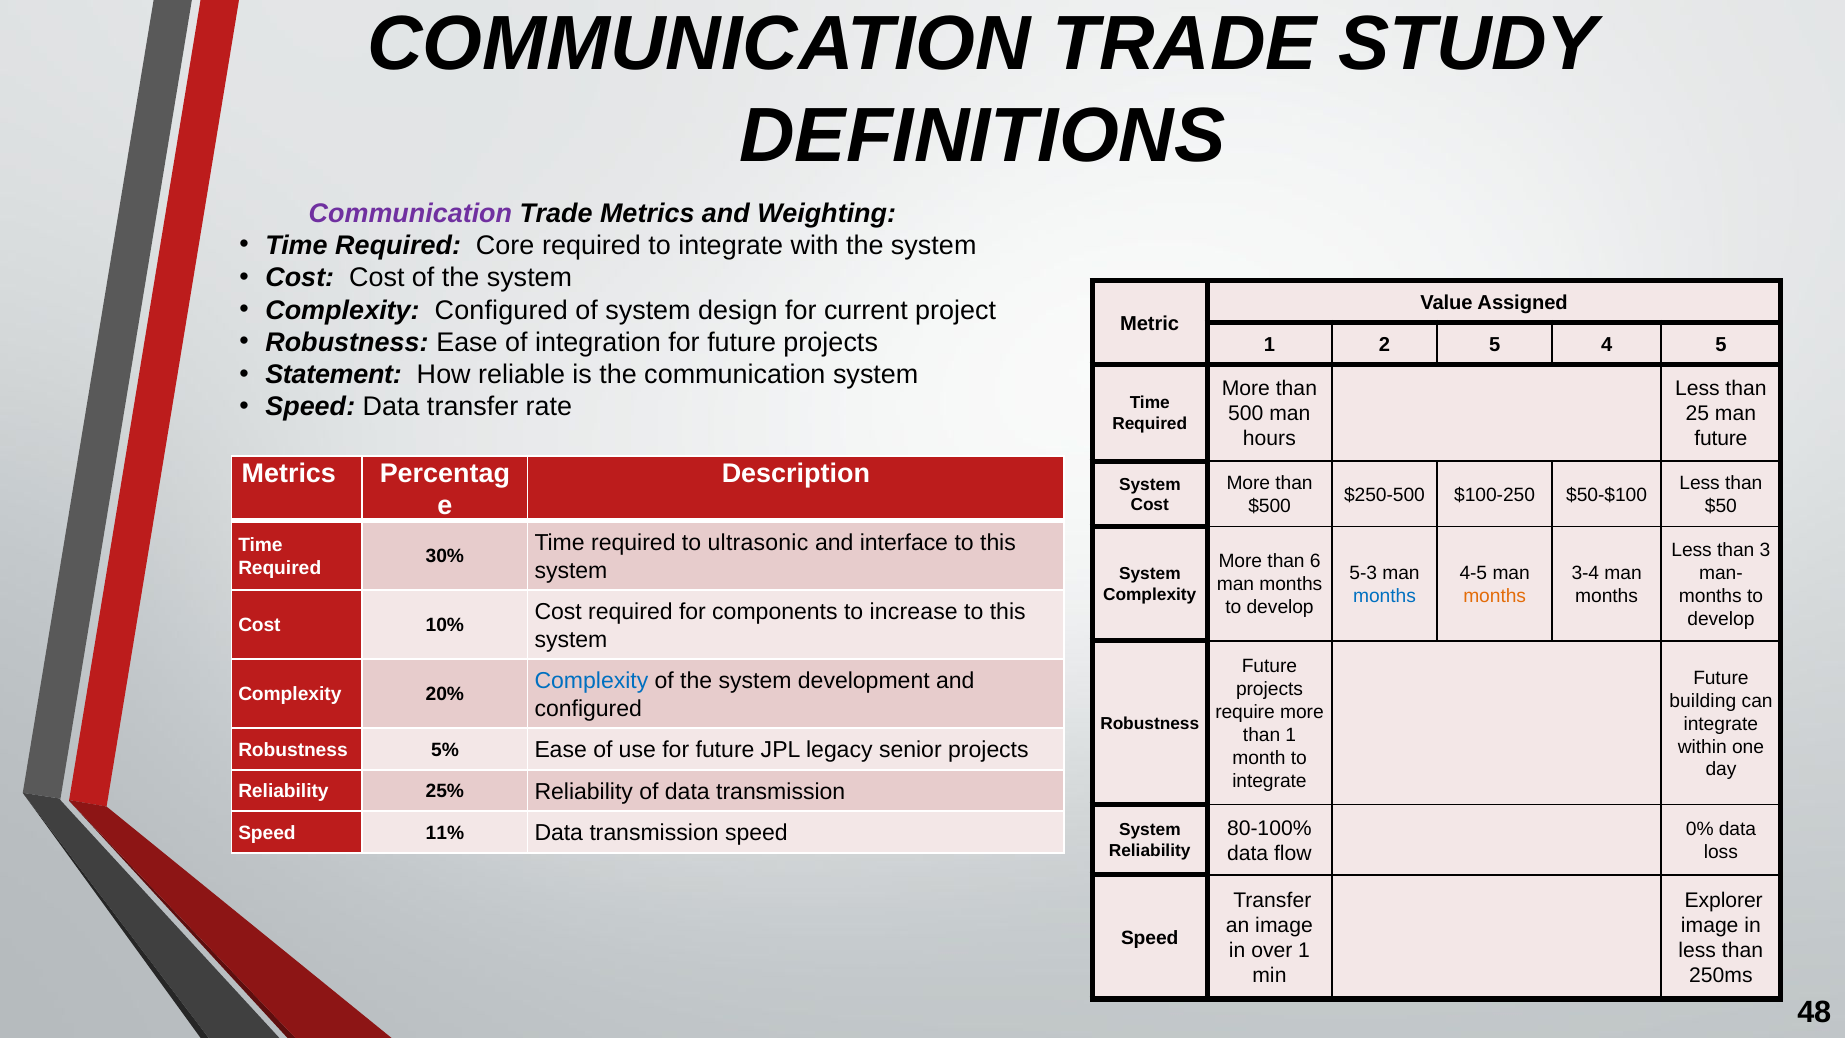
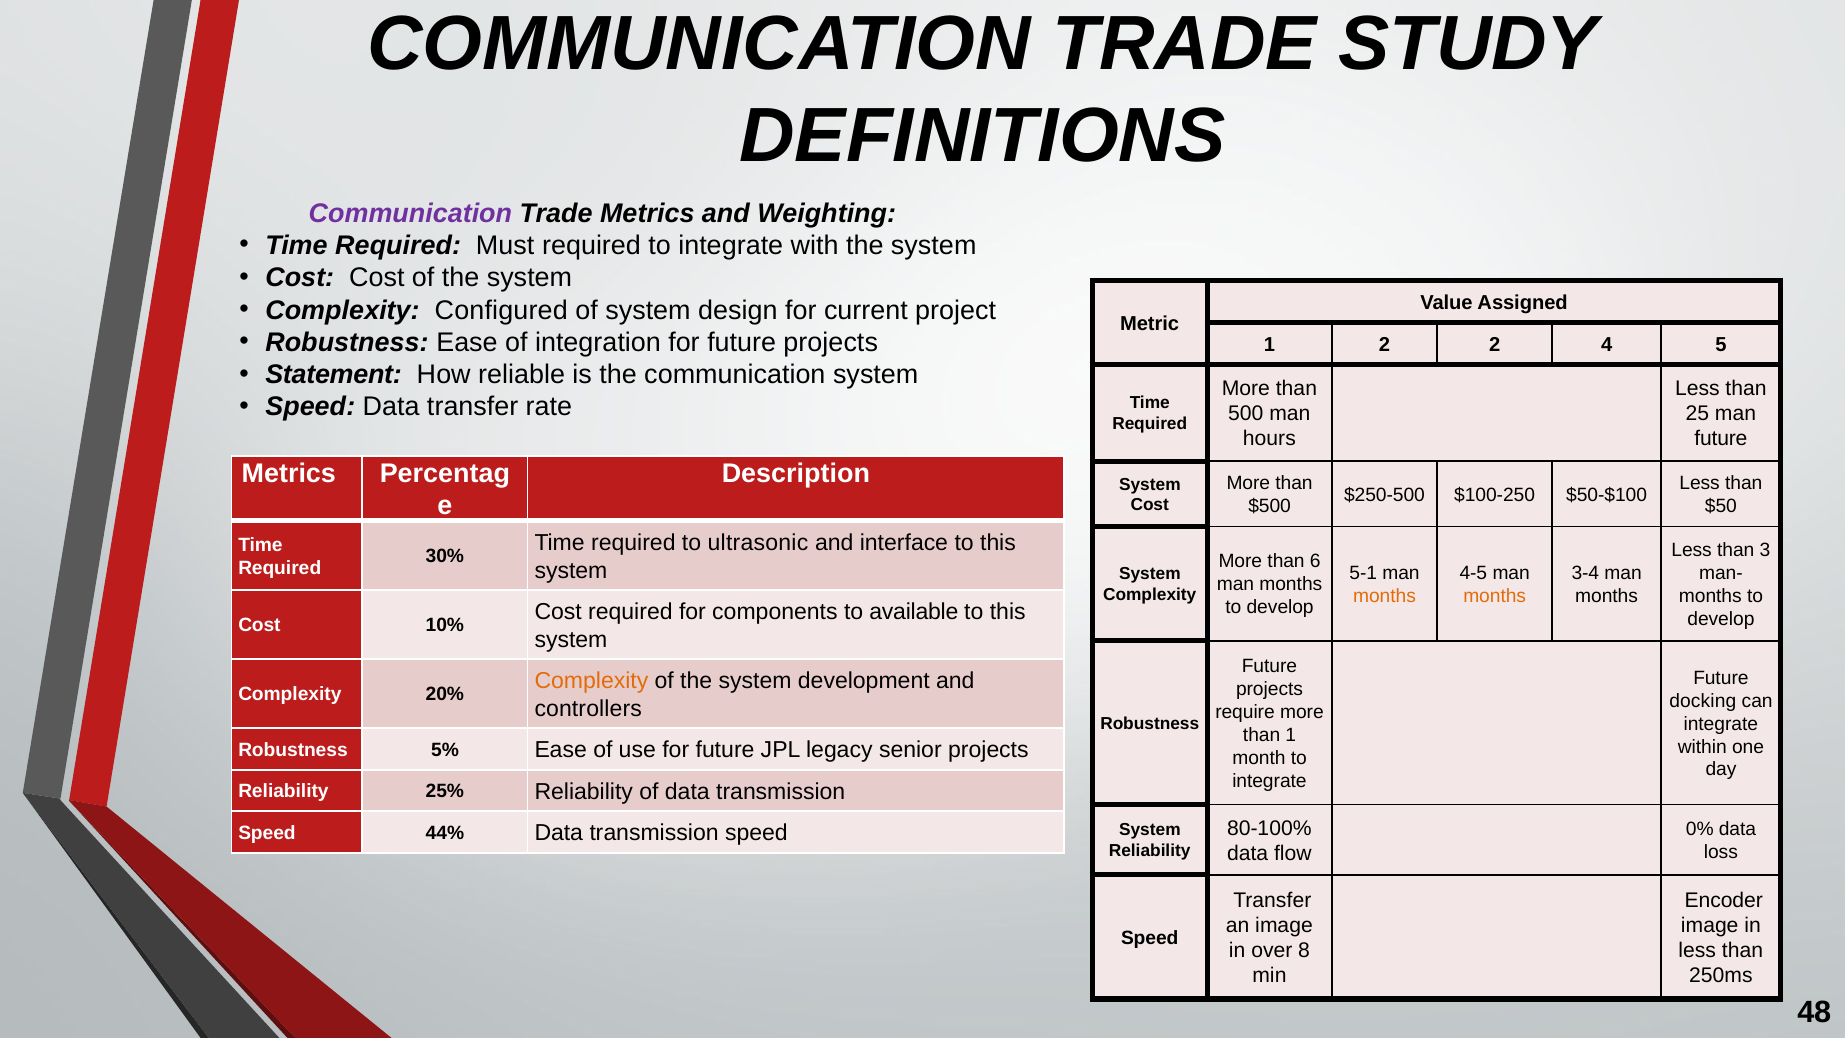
Core: Core -> Must
2 5: 5 -> 2
5-3: 5-3 -> 5-1
months at (1385, 596) colour: blue -> orange
increase: increase -> available
Complexity at (591, 681) colour: blue -> orange
building: building -> docking
configured at (588, 709): configured -> controllers
11%: 11% -> 44%
Explorer: Explorer -> Encoder
over 1: 1 -> 8
